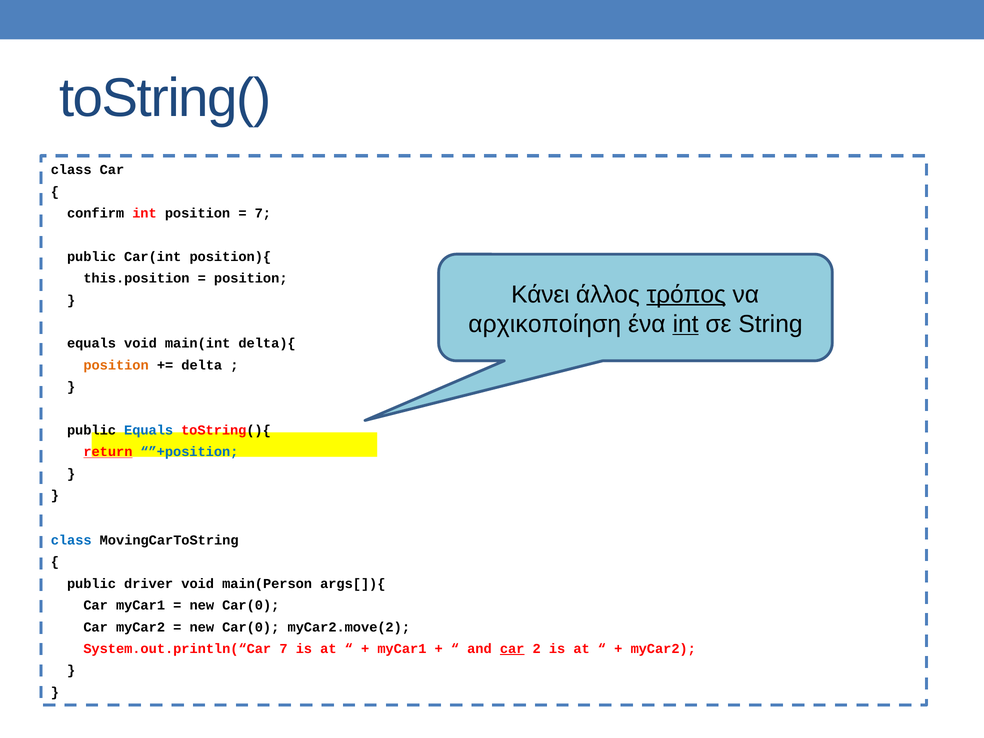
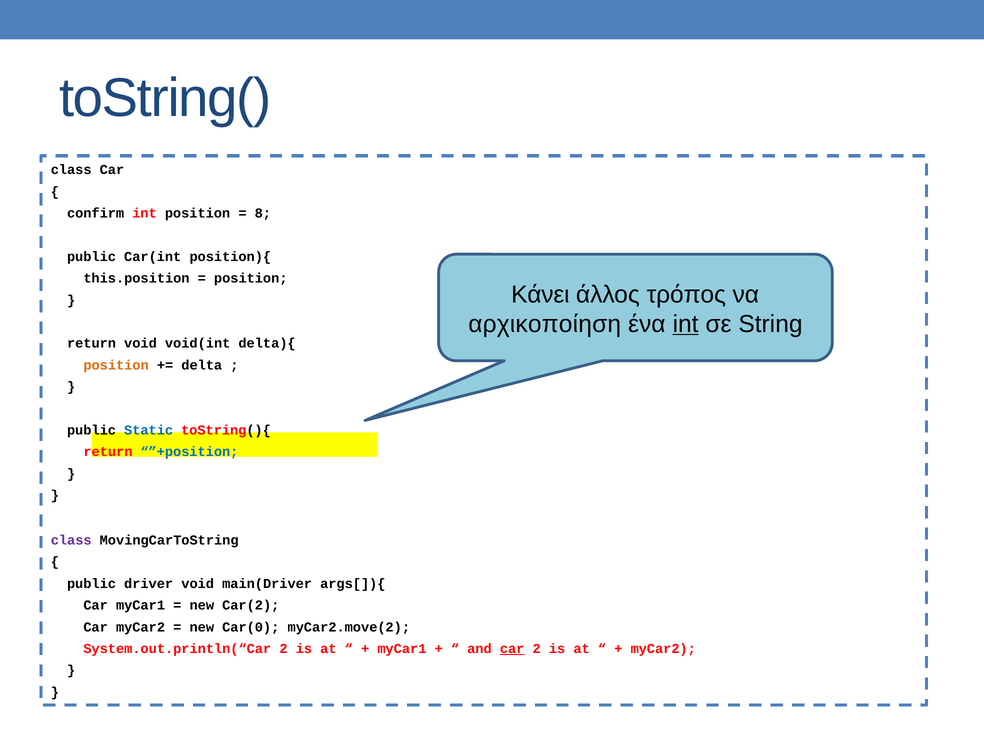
7 at (263, 213): 7 -> 8
τρόπος underline: present -> none
equals at (92, 343): equals -> return
main(int: main(int -> void(int
public Equals: Equals -> Static
return at (108, 452) underline: present -> none
class at (71, 540) colour: blue -> purple
main(Person: main(Person -> main(Driver
Car(0 at (251, 605): Car(0 -> Car(2
System.out.println(“Car 7: 7 -> 2
